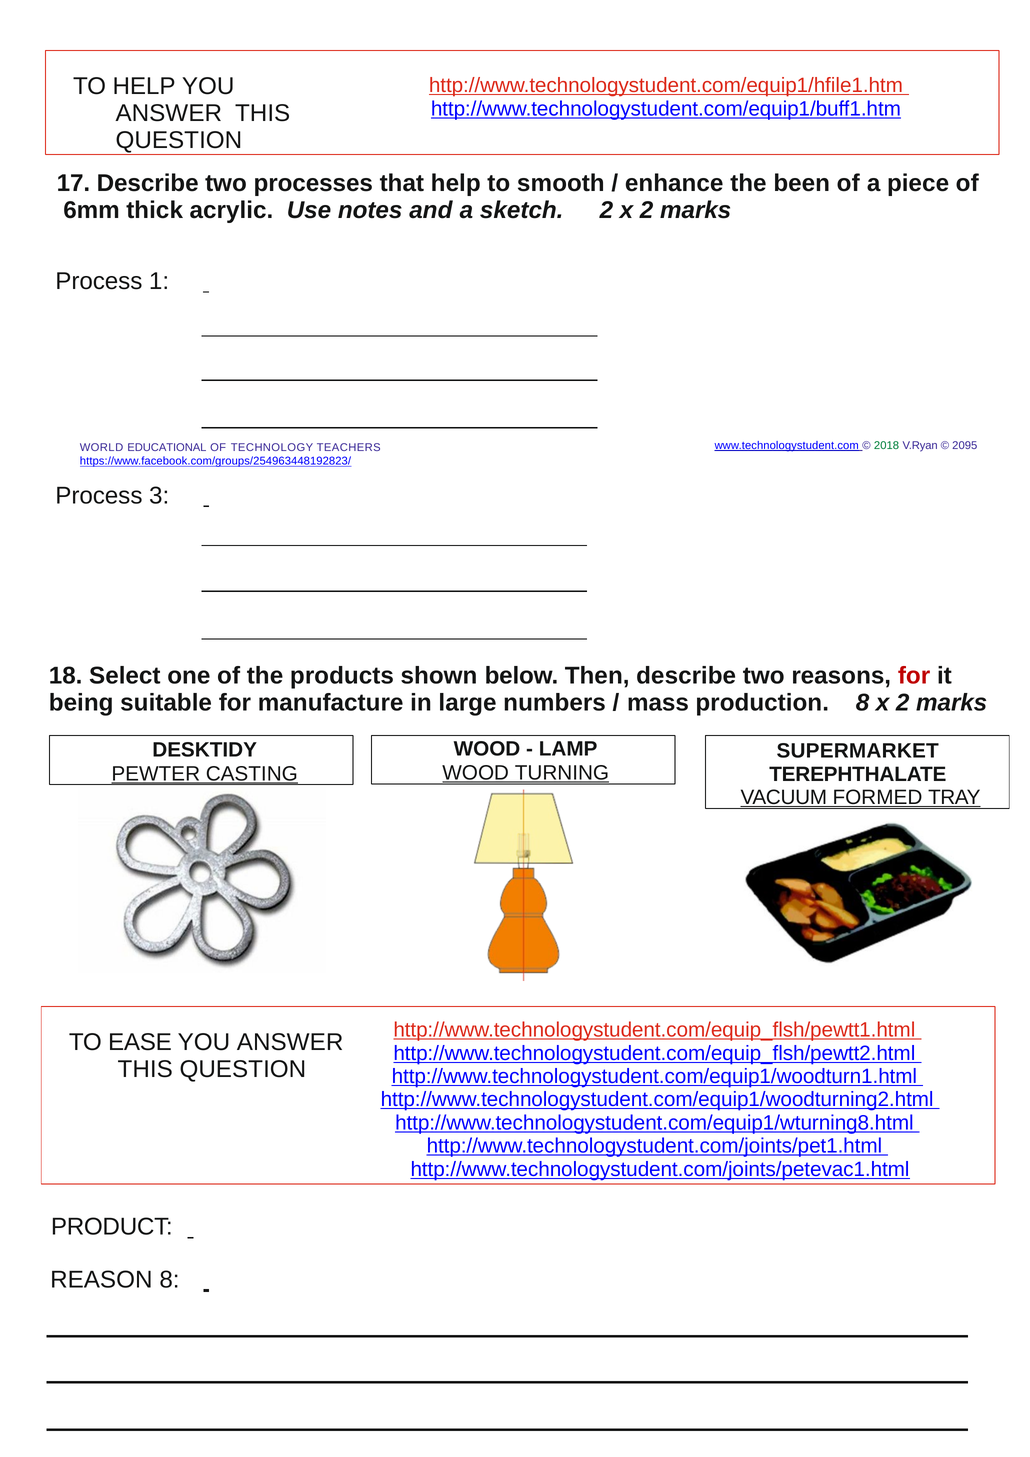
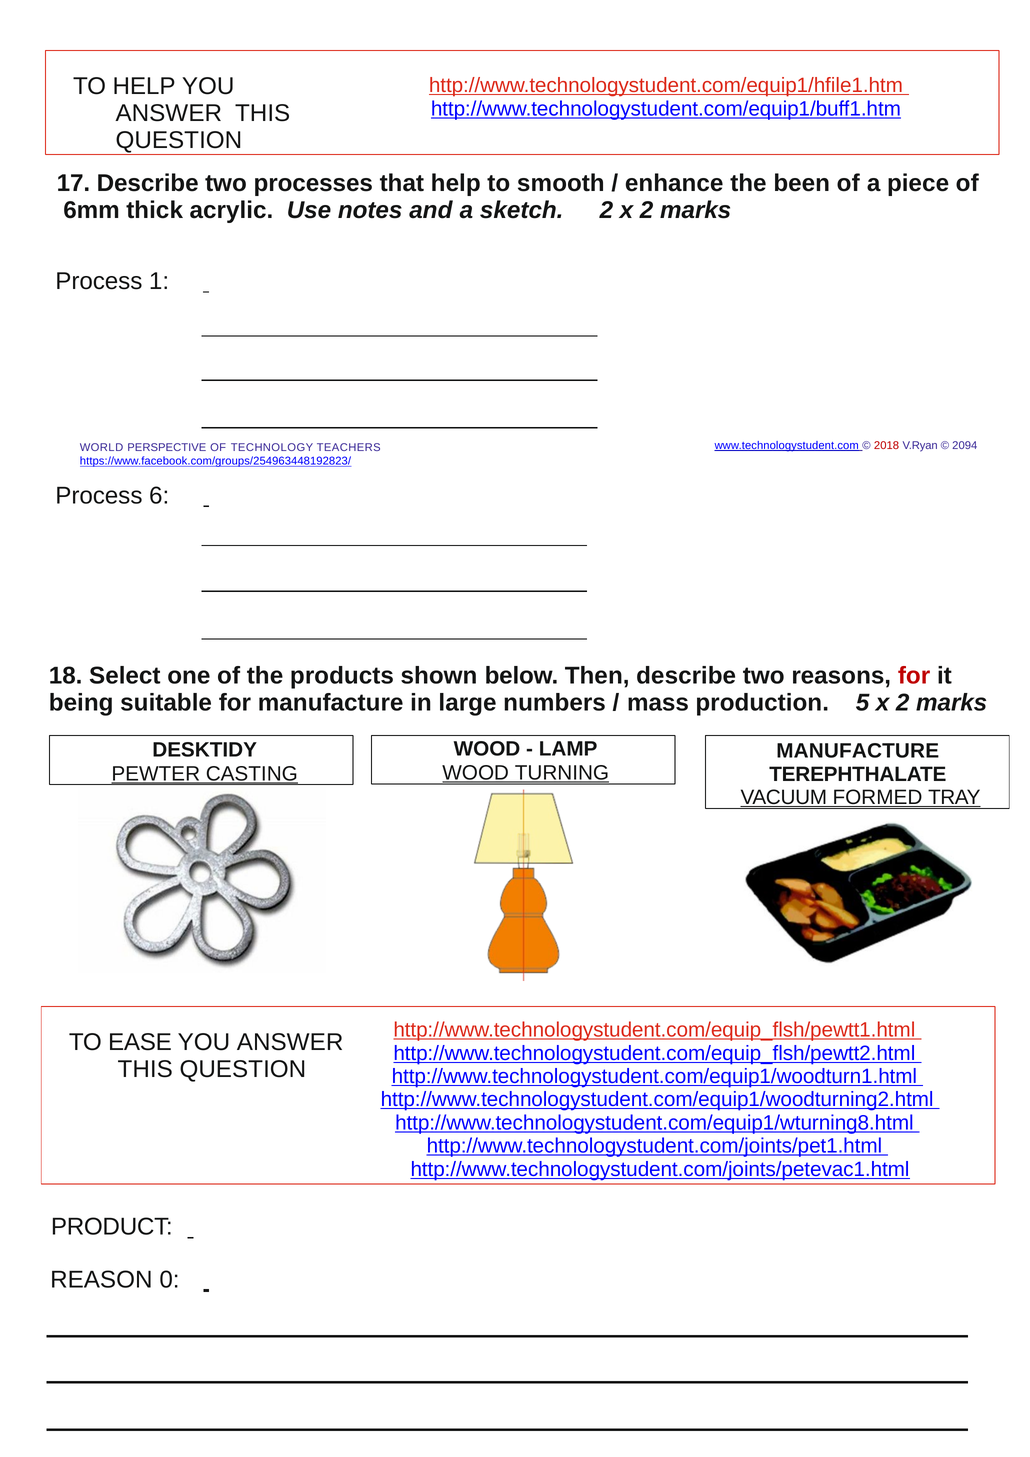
2018 colour: green -> red
2095: 2095 -> 2094
EDUCATIONAL: EDUCATIONAL -> PERSPECTIVE
3: 3 -> 6
production 8: 8 -> 5
SUPERMARKET at (858, 751): SUPERMARKET -> MANUFACTURE
REASON 8: 8 -> 0
